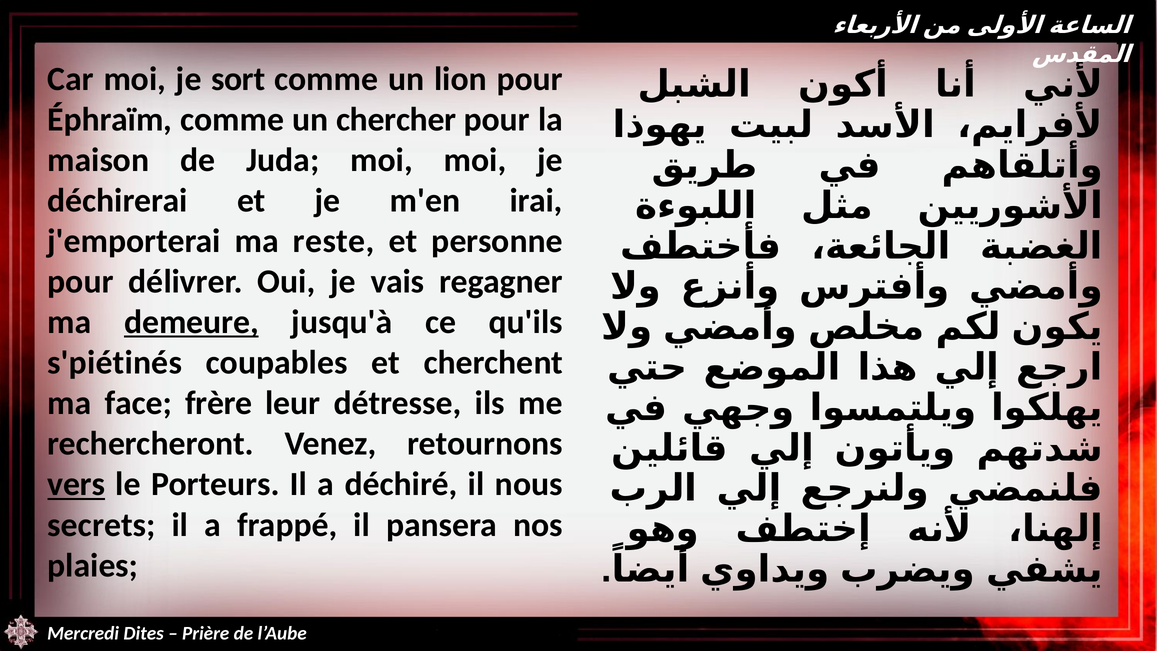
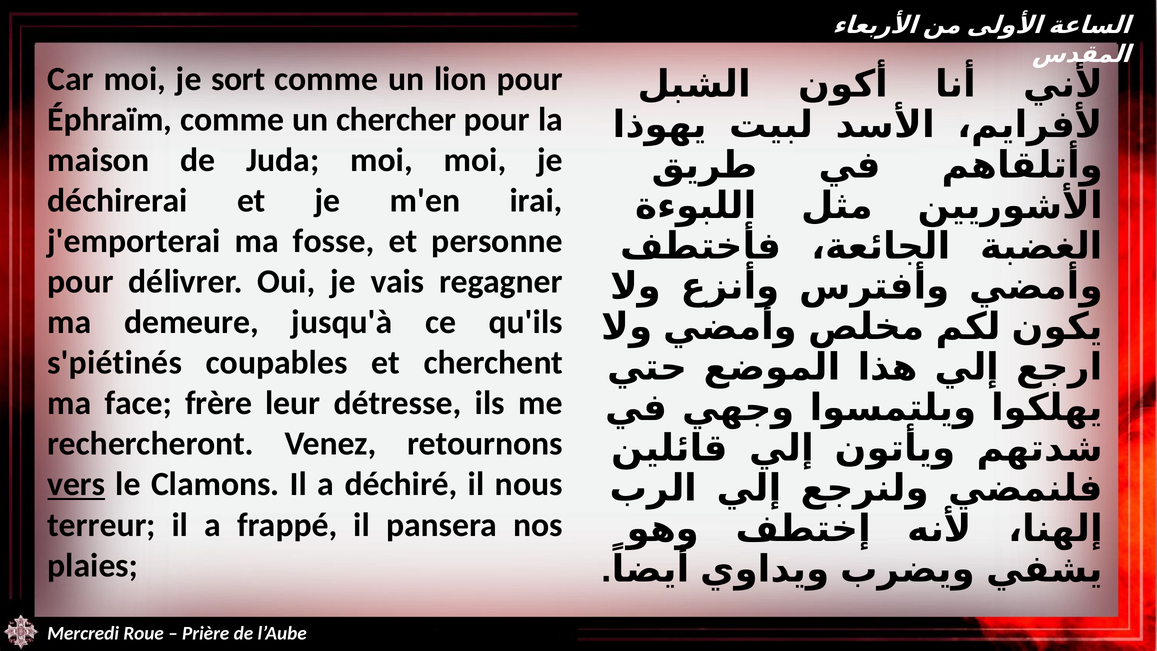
reste: reste -> fosse
demeure underline: present -> none
Porteurs: Porteurs -> Clamons
secrets: secrets -> terreur
Dites: Dites -> Roue
